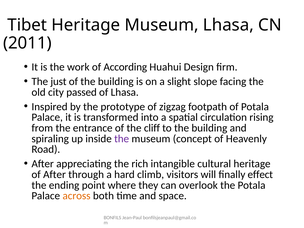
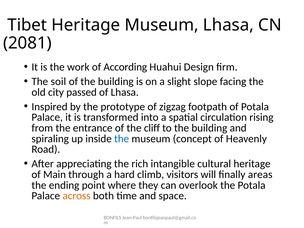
2011: 2011 -> 2081
just: just -> soil
the at (122, 139) colour: purple -> blue
of After: After -> Main
effect: effect -> areas
